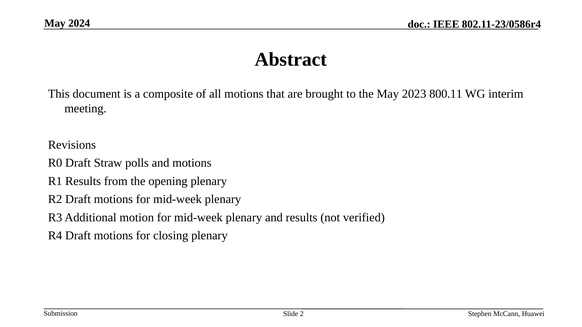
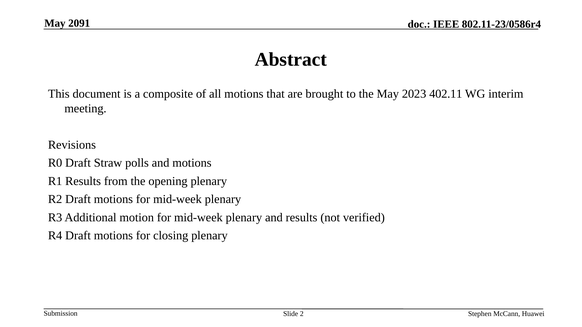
2024: 2024 -> 2091
800.11: 800.11 -> 402.11
